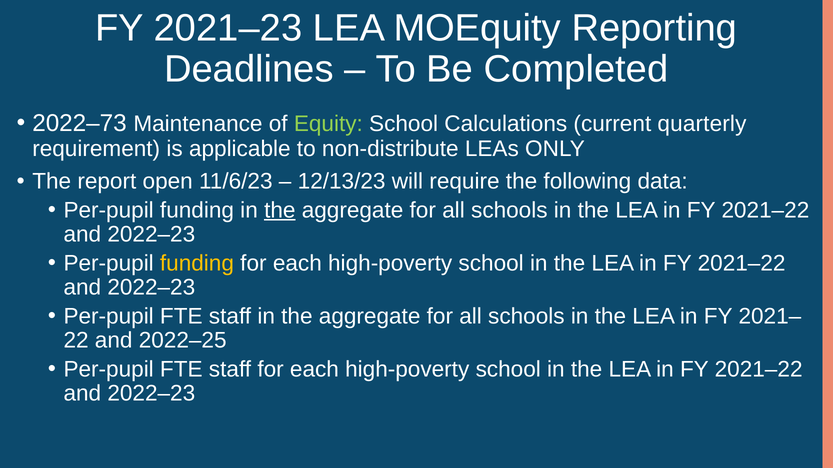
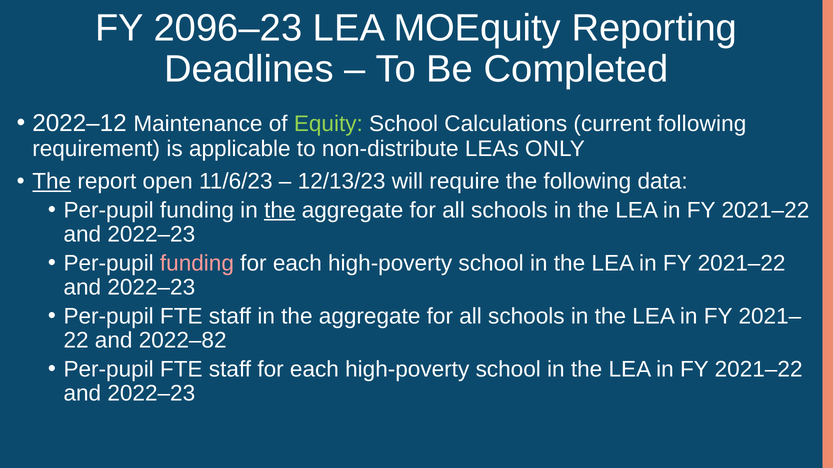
2021–23: 2021–23 -> 2096–23
2022–73: 2022–73 -> 2022–12
current quarterly: quarterly -> following
The at (52, 182) underline: none -> present
funding at (197, 263) colour: yellow -> pink
2022–25: 2022–25 -> 2022–82
